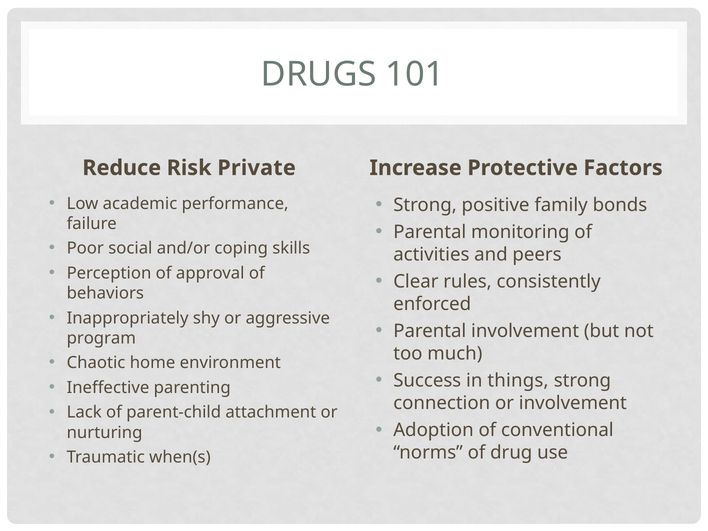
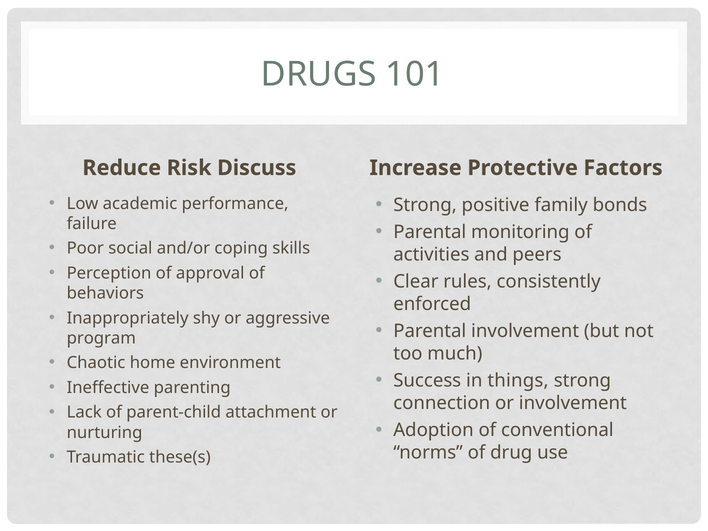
Private: Private -> Discuss
when(s: when(s -> these(s
